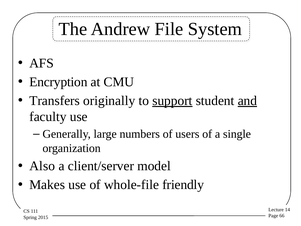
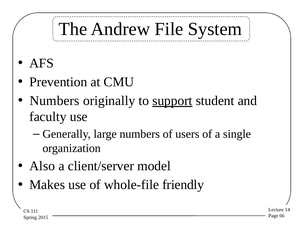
Encryption: Encryption -> Prevention
Transfers at (55, 101): Transfers -> Numbers
and underline: present -> none
